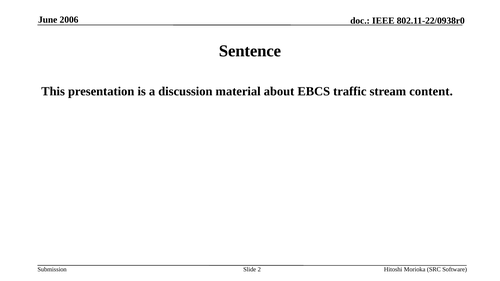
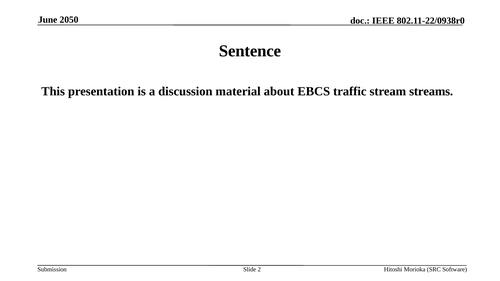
2006: 2006 -> 2050
content: content -> streams
